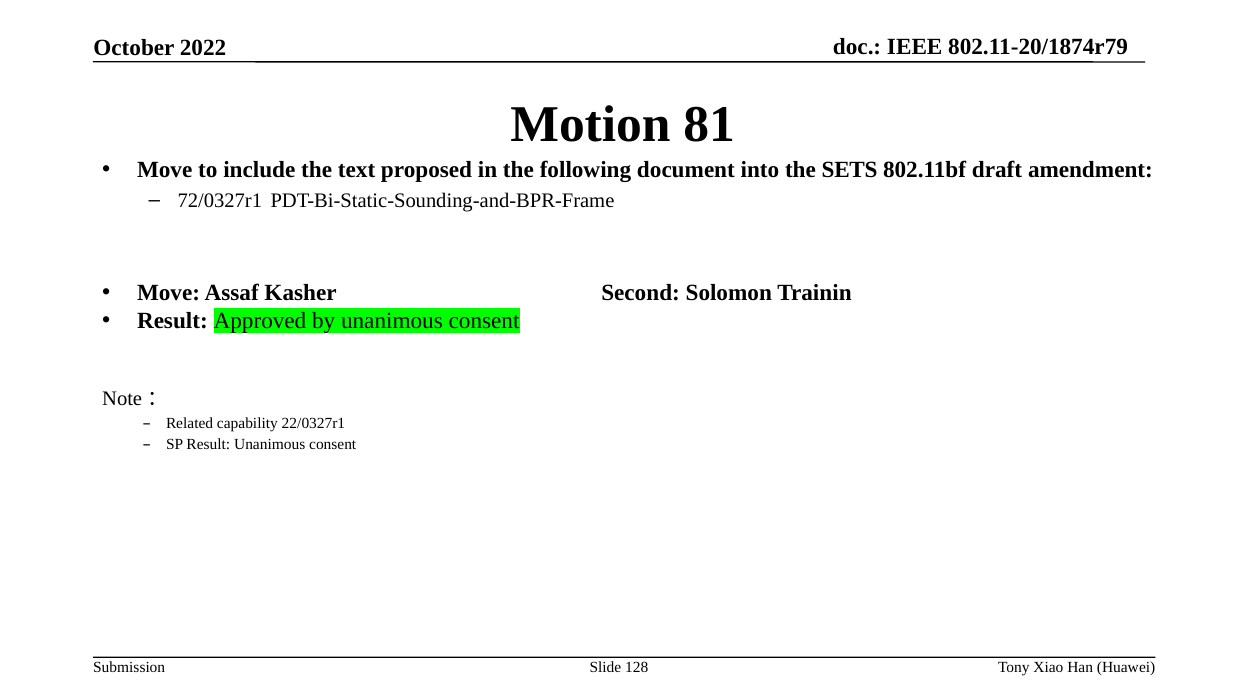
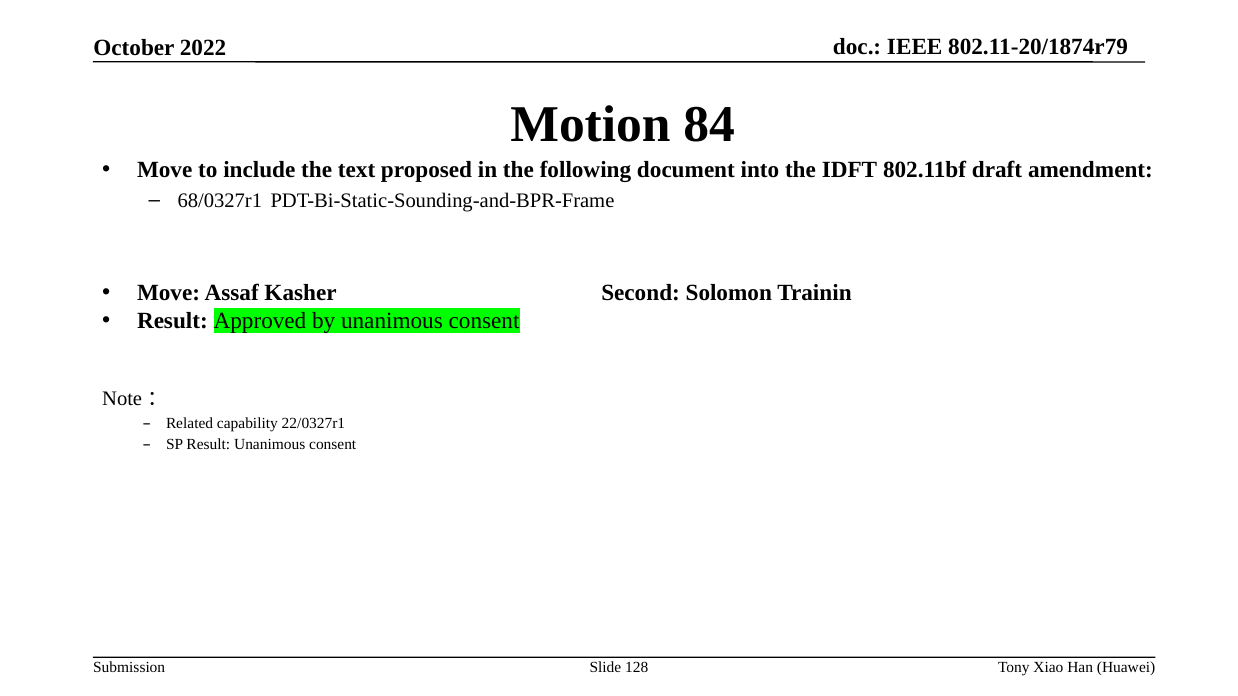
81: 81 -> 84
SETS: SETS -> IDFT
72/0327r1: 72/0327r1 -> 68/0327r1
